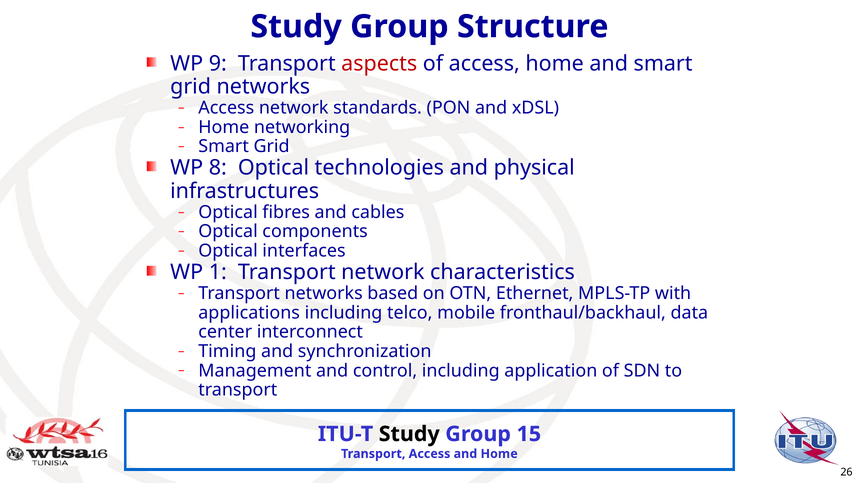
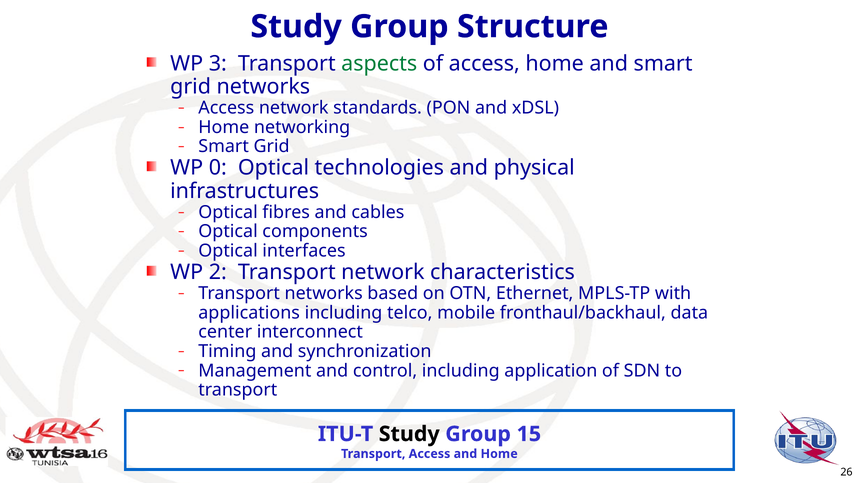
9: 9 -> 3
aspects colour: red -> green
8: 8 -> 0
1: 1 -> 2
